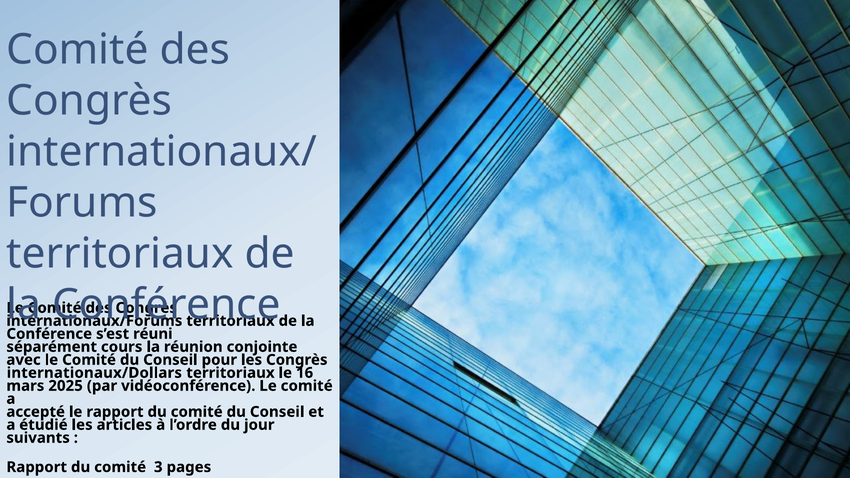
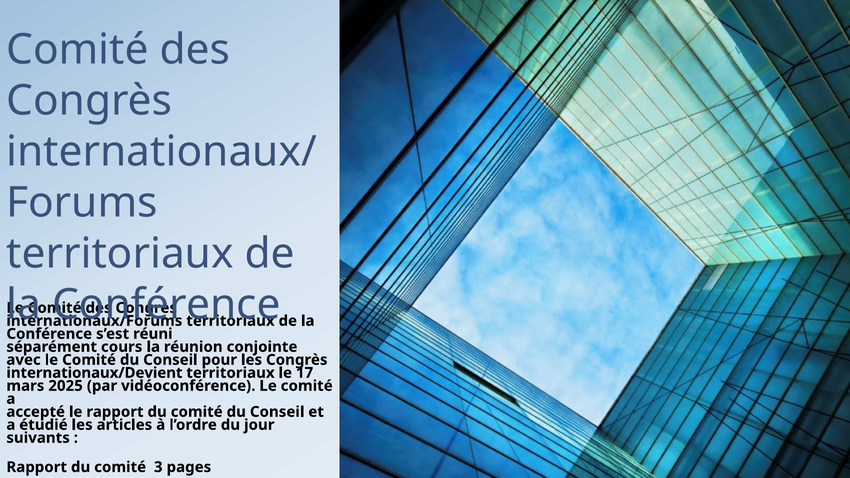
internationaux/Dollars: internationaux/Dollars -> internationaux/Devient
16: 16 -> 17
